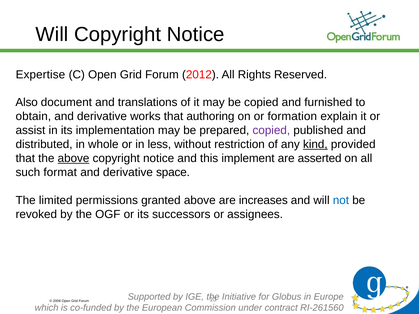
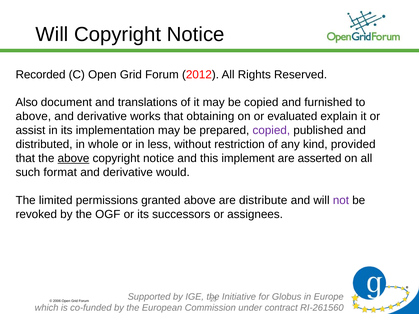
Expertise: Expertise -> Recorded
obtain at (33, 117): obtain -> above
authoring: authoring -> obtaining
formation: formation -> evaluated
kind underline: present -> none
space: space -> would
increases: increases -> distribute
not colour: blue -> purple
